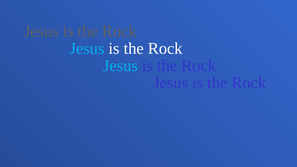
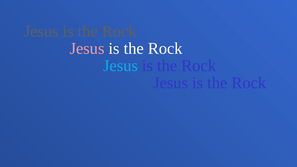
Jesus at (87, 48) colour: light blue -> pink
